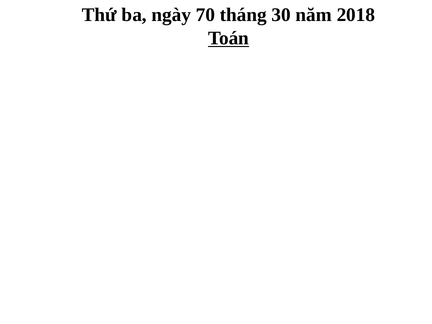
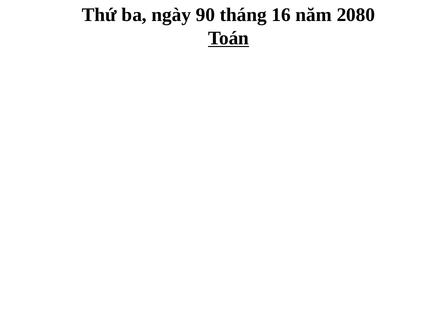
70: 70 -> 90
30: 30 -> 16
2018: 2018 -> 2080
